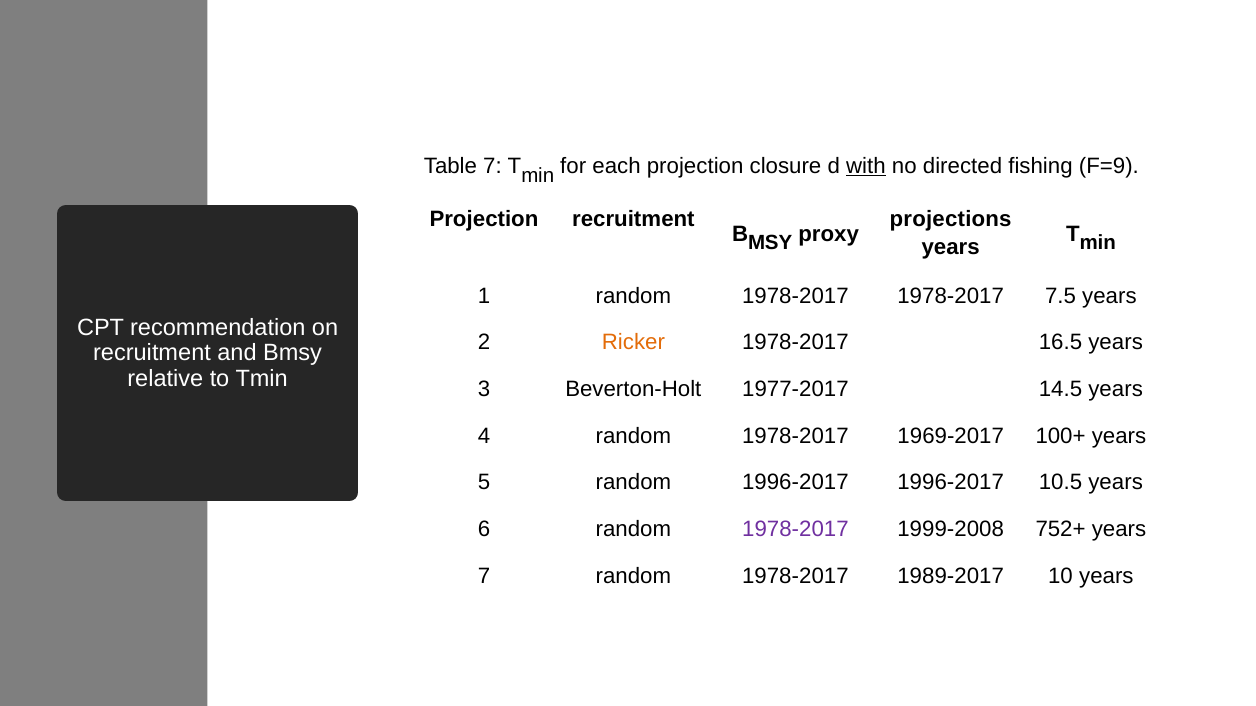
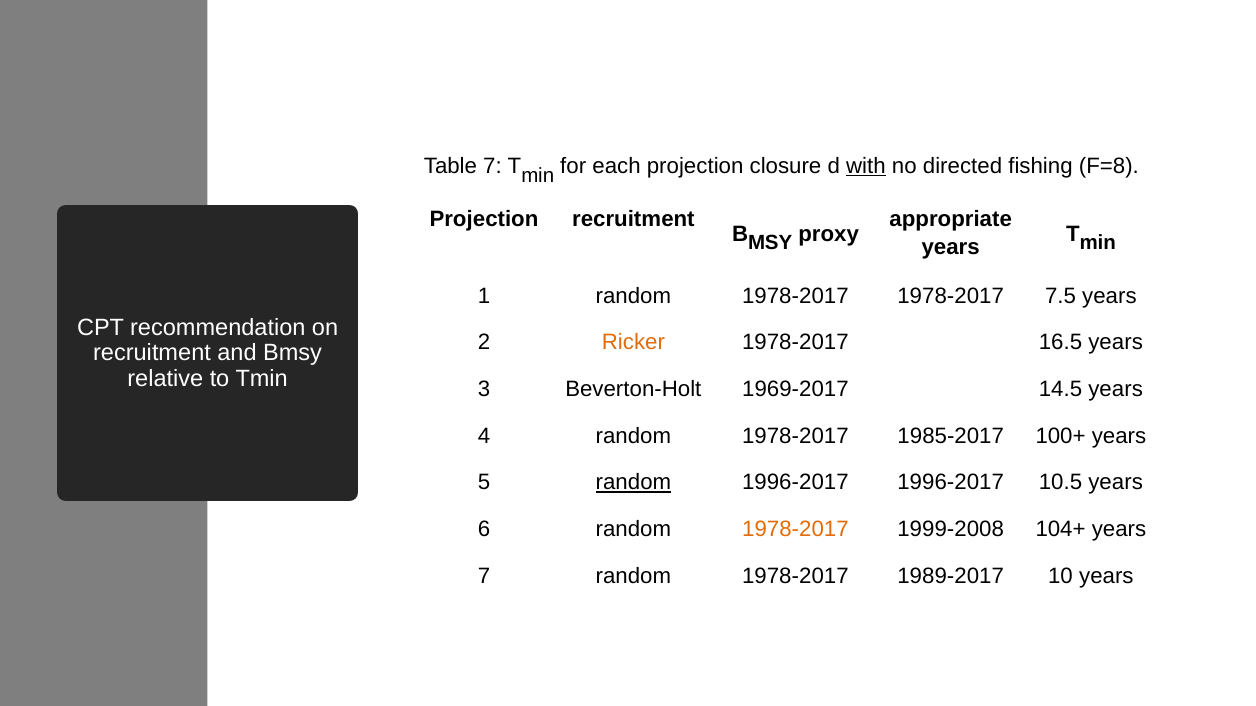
F=9: F=9 -> F=8
projections: projections -> appropriate
1977-2017: 1977-2017 -> 1969-2017
1969-2017: 1969-2017 -> 1985-2017
random at (633, 483) underline: none -> present
1978-2017 at (795, 530) colour: purple -> orange
752+: 752+ -> 104+
